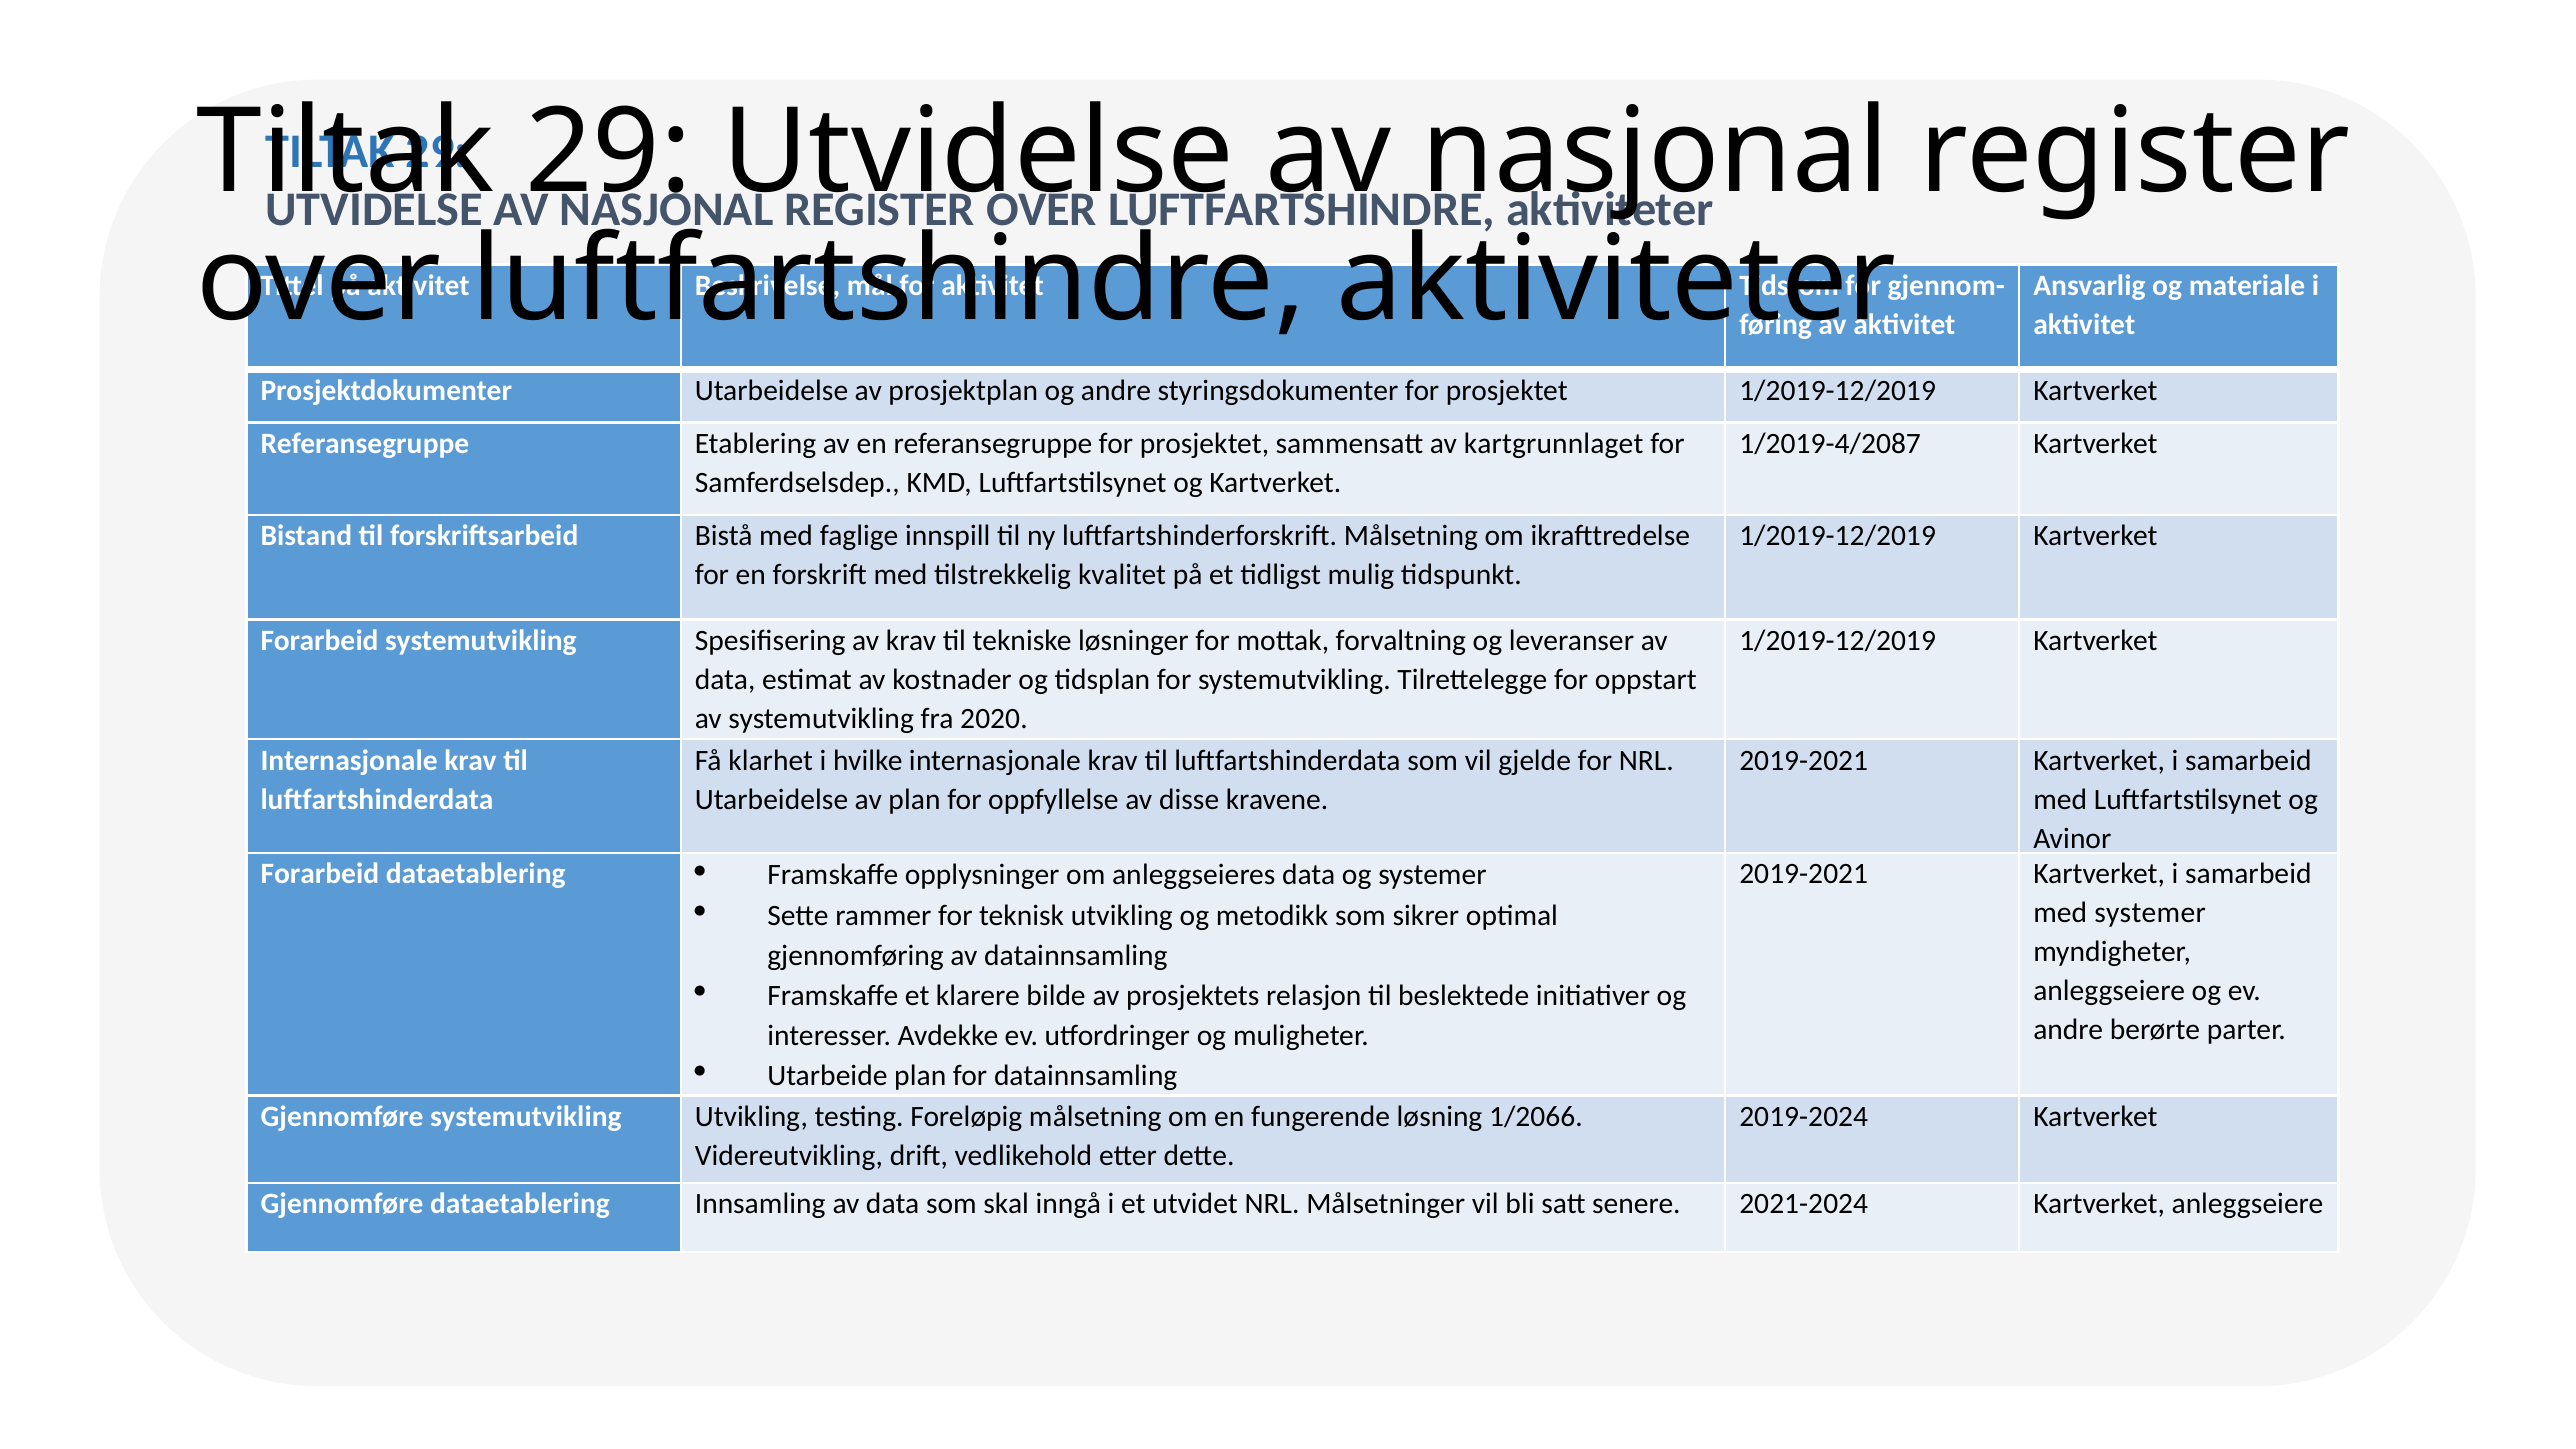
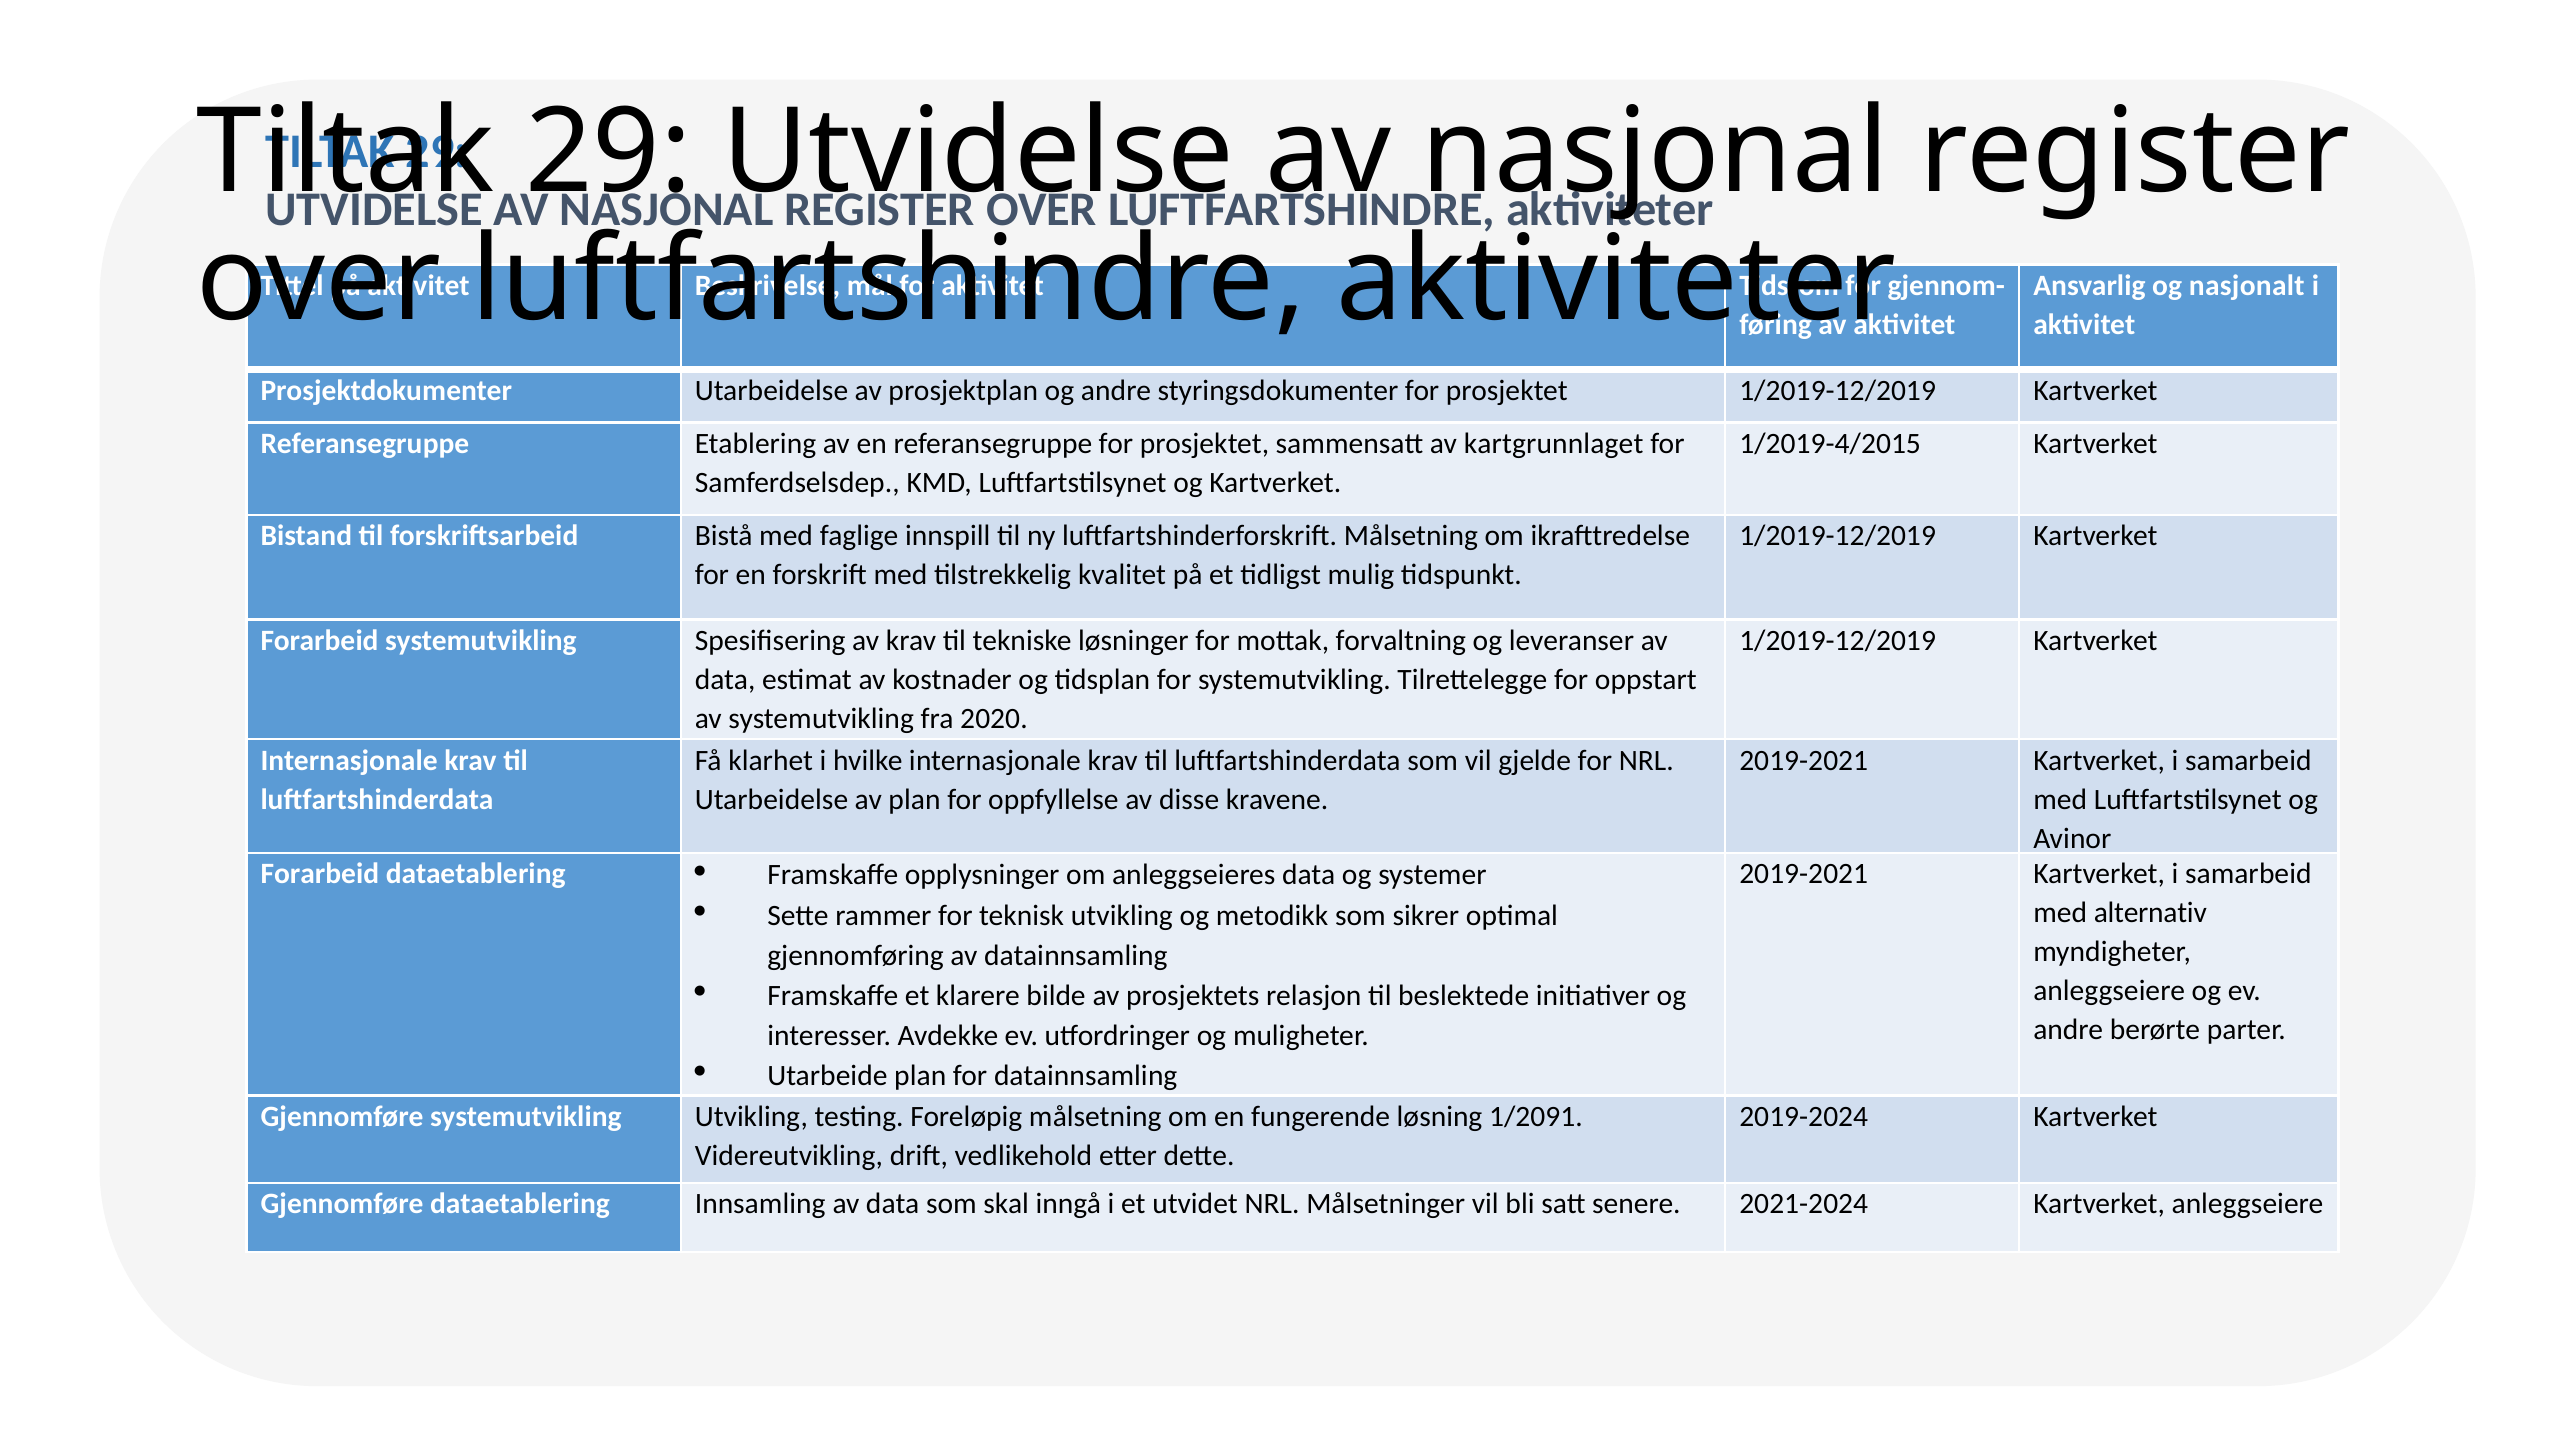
materiale: materiale -> nasjonalt
1/2019-4/2087: 1/2019-4/2087 -> 1/2019-4/2015
med systemer: systemer -> alternativ
1/2066: 1/2066 -> 1/2091
